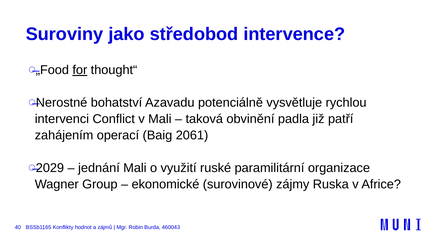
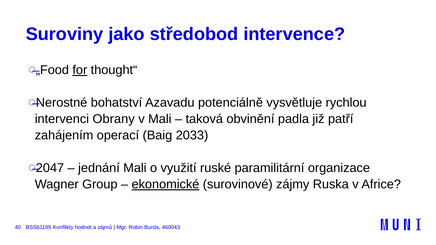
Conflict: Conflict -> Obrany
2061: 2061 -> 2033
2029: 2029 -> 2047
ekonomické underline: none -> present
